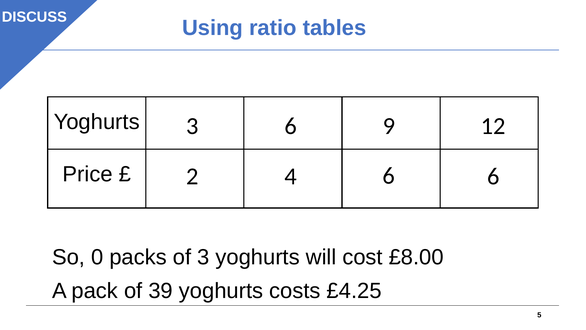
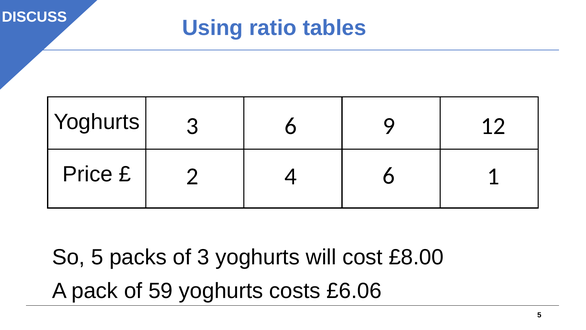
4 6: 6 -> 1
So 0: 0 -> 5
39: 39 -> 59
£4.25: £4.25 -> £6.06
